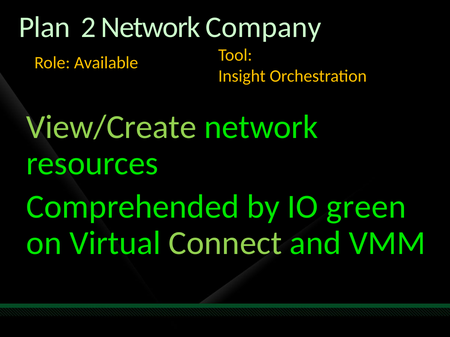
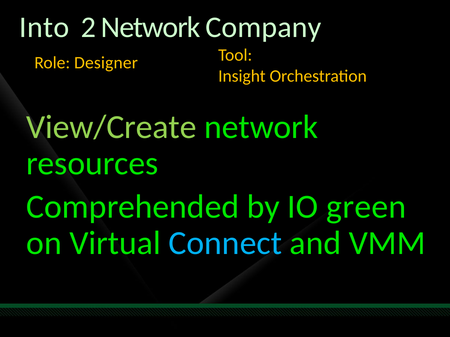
Plan: Plan -> Into
Available: Available -> Designer
Connect colour: light green -> light blue
